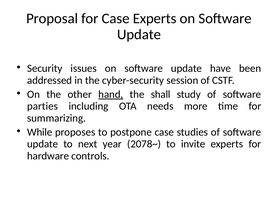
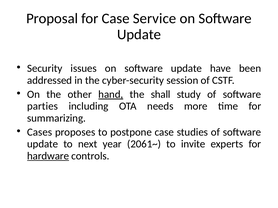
Case Experts: Experts -> Service
While: While -> Cases
2078~: 2078~ -> 2061~
hardware underline: none -> present
